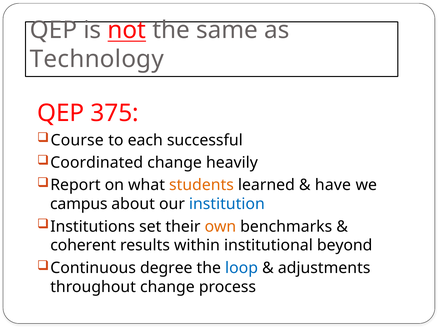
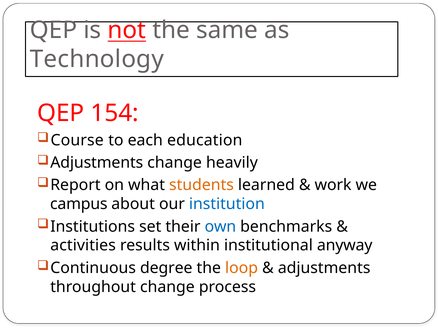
375: 375 -> 154
successful: successful -> education
Coordinated at (97, 163): Coordinated -> Adjustments
have: have -> work
own colour: orange -> blue
coherent: coherent -> activities
beyond: beyond -> anyway
loop colour: blue -> orange
